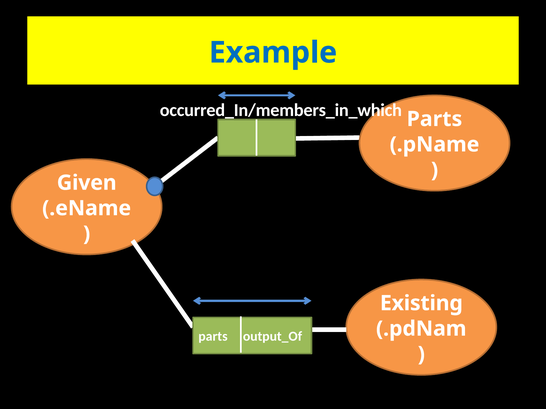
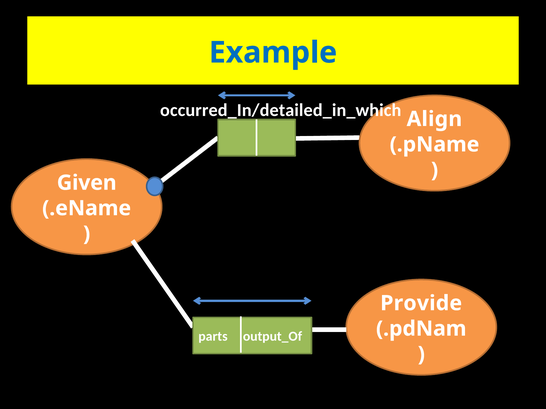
occurred_In/members_in_which: occurred_In/members_in_which -> occurred_In/detailed_in_which
Parts at (434, 119): Parts -> Align
Existing: Existing -> Provide
